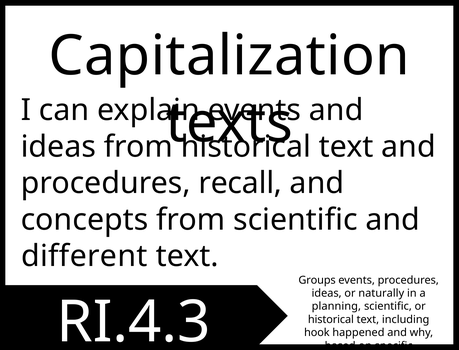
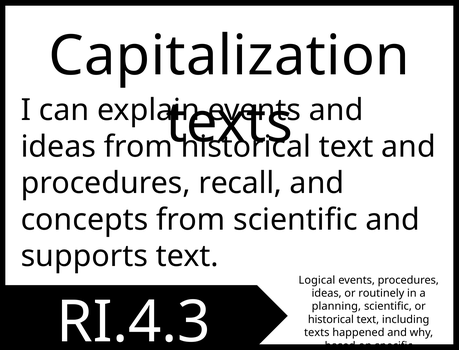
different: different -> supports
Groups: Groups -> Logical
naturally: naturally -> routinely
hook at (317, 332): hook -> texts
